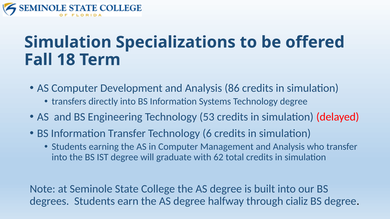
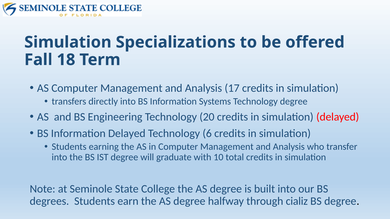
AS Computer Development: Development -> Management
86: 86 -> 17
53: 53 -> 20
Information Transfer: Transfer -> Delayed
62: 62 -> 10
